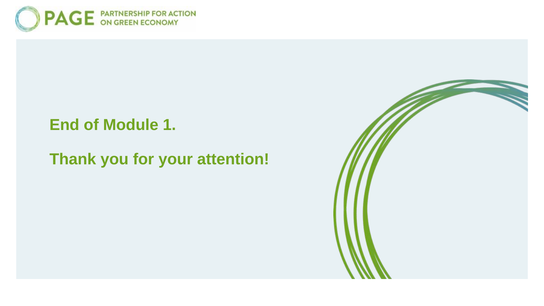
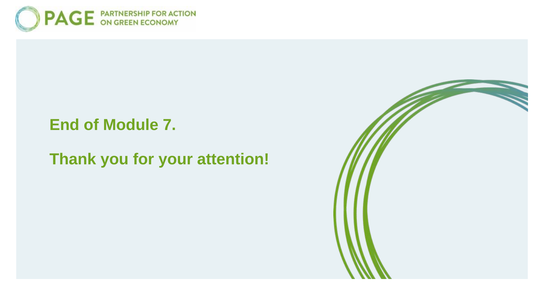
1: 1 -> 7
